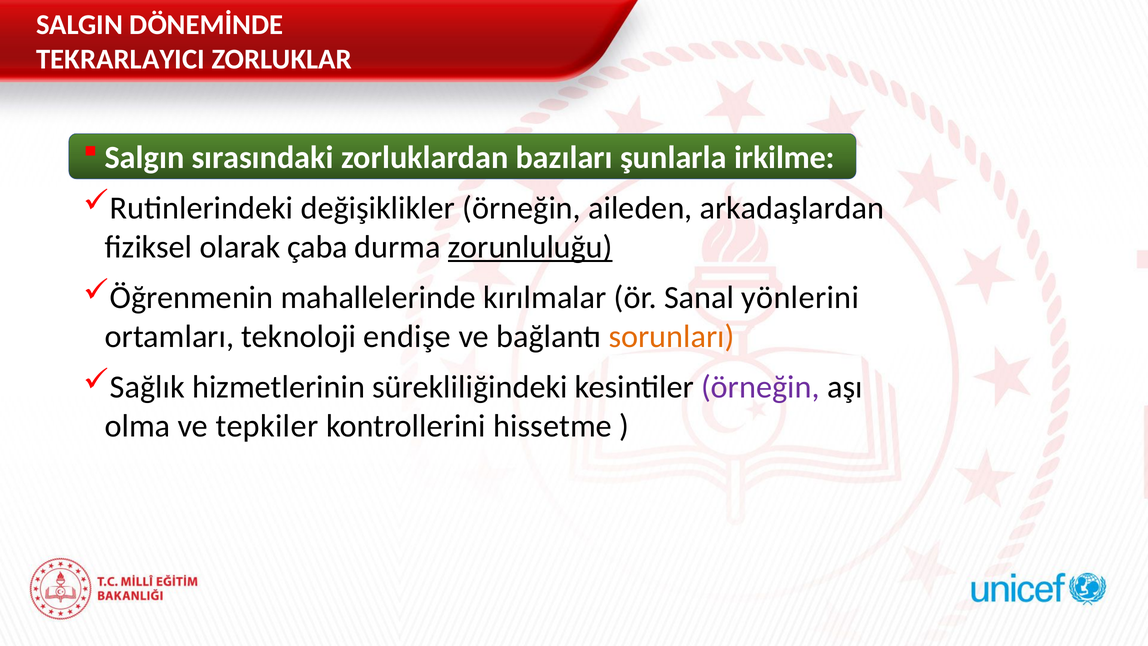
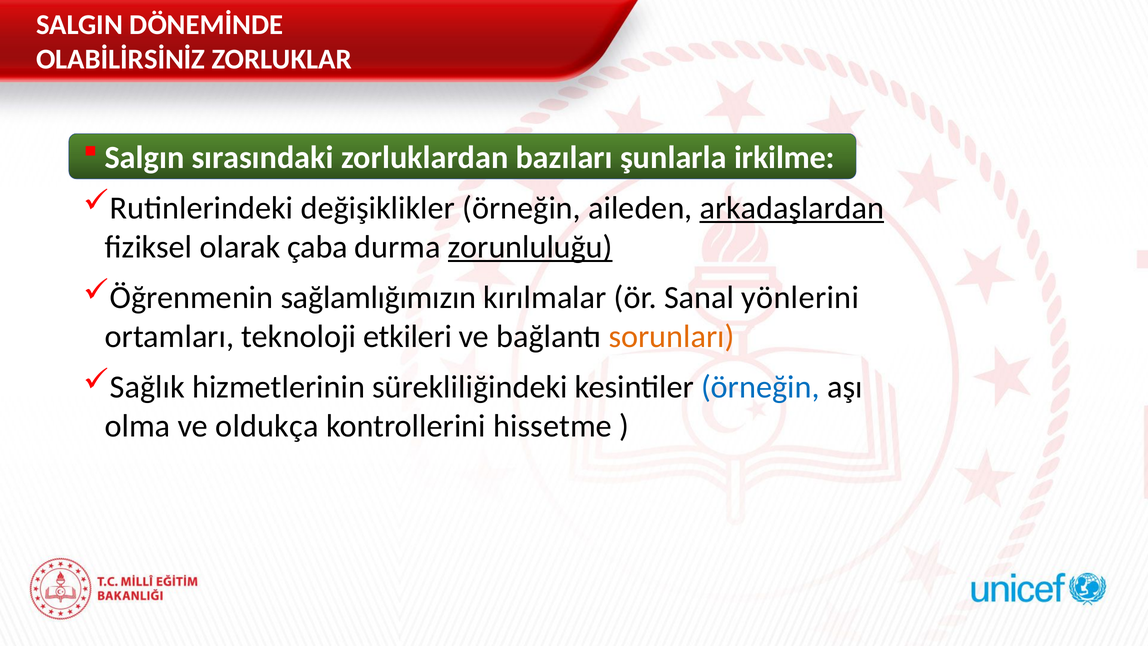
TEKRARLAYICI: TEKRARLAYICI -> OLABİLİRSİNİZ
arkadaşlardan underline: none -> present
mahallelerinde: mahallelerinde -> sağlamlığımızın
endişe: endişe -> etkileri
örneğin at (760, 387) colour: purple -> blue
tepkiler: tepkiler -> oldukça
